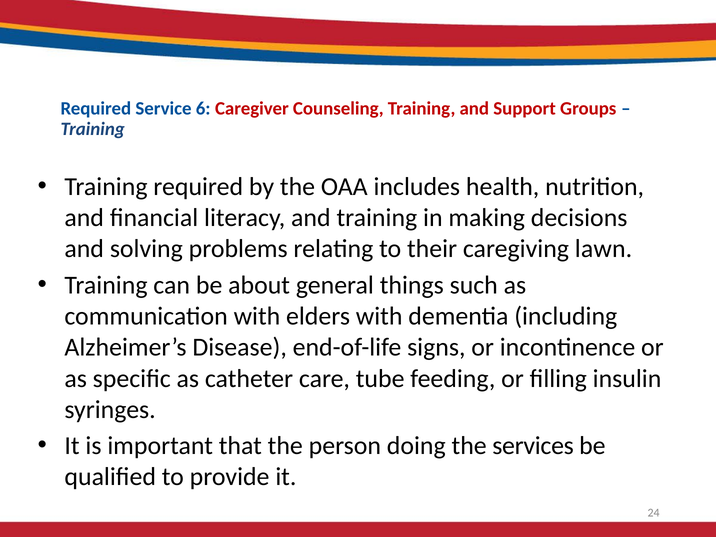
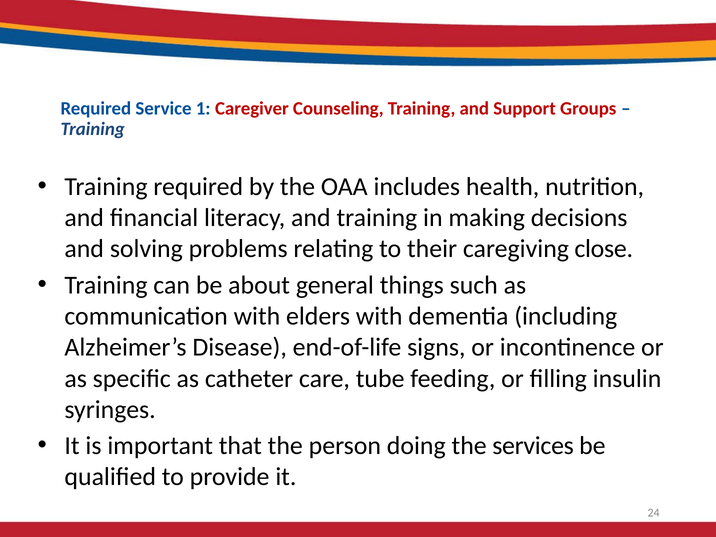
6: 6 -> 1
lawn: lawn -> close
